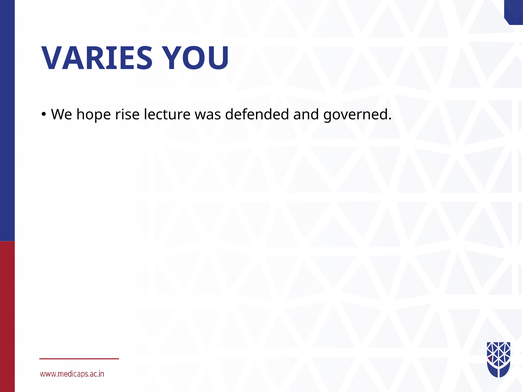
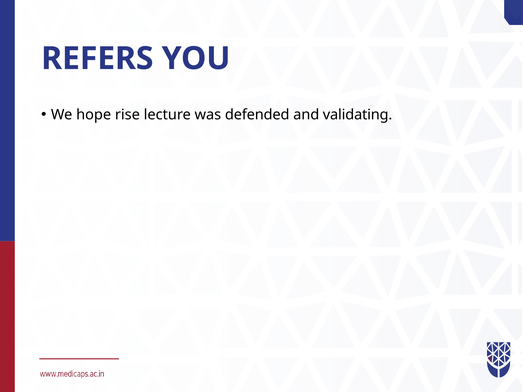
VARIES: VARIES -> REFERS
governed: governed -> validating
